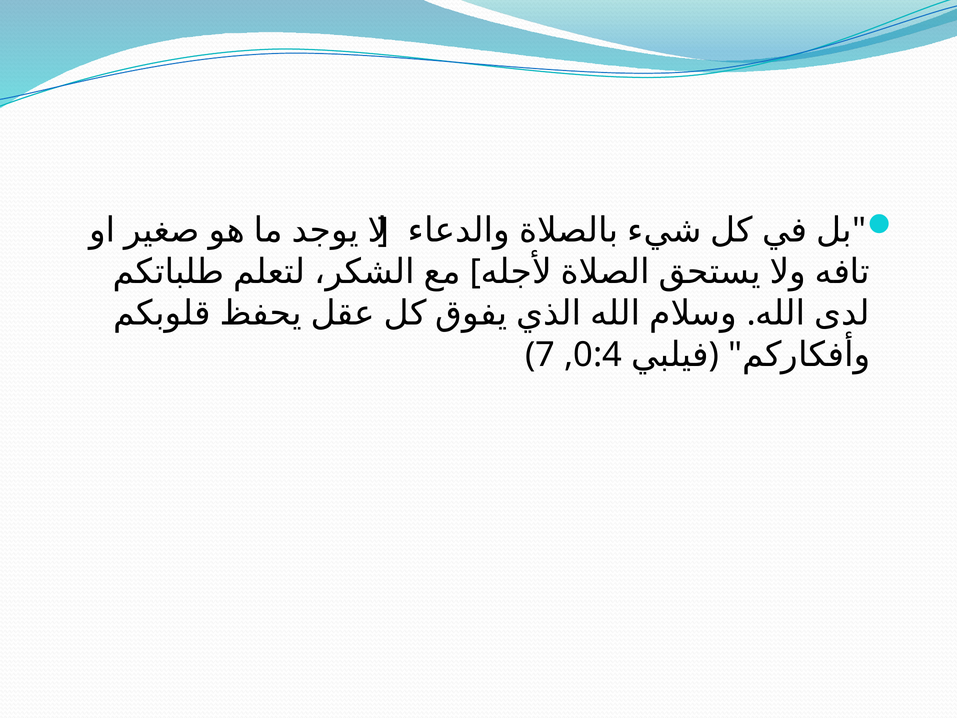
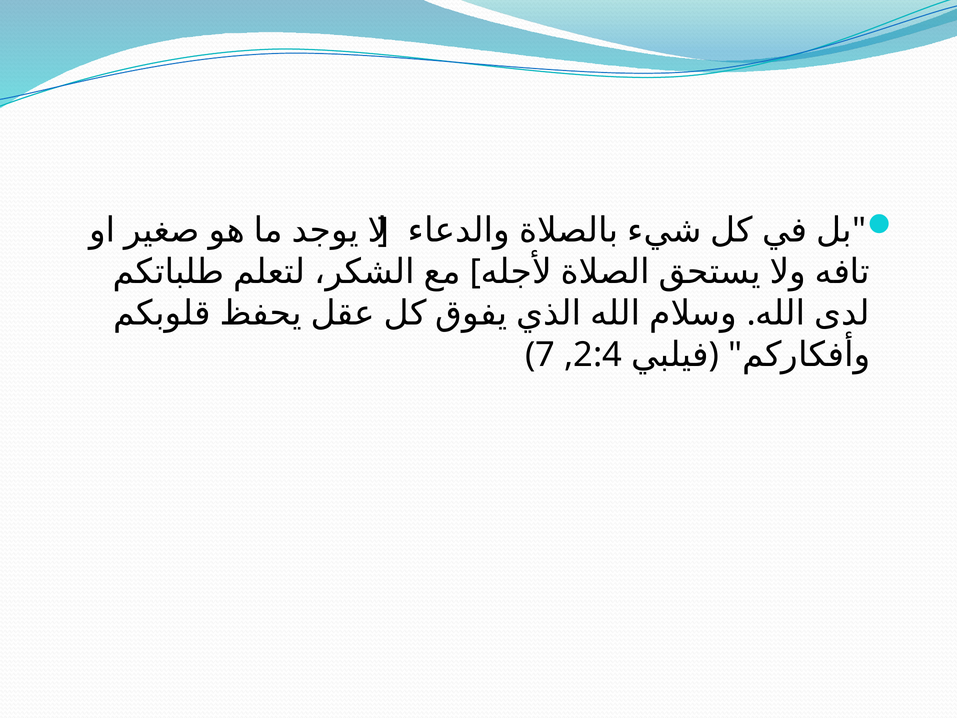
0:4: 0:4 -> 2:4
